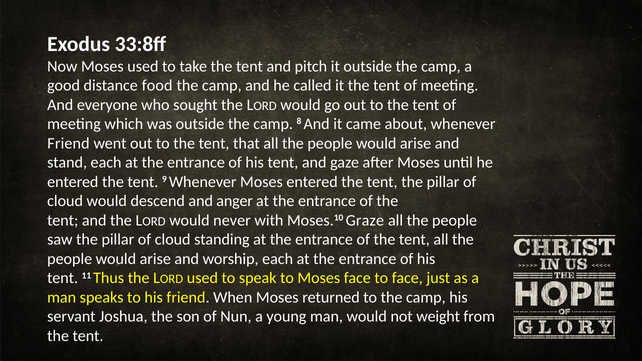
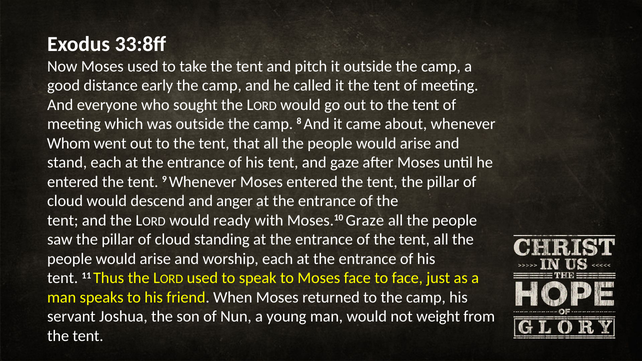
food: food -> early
Friend at (68, 143): Friend -> Whom
never: never -> ready
